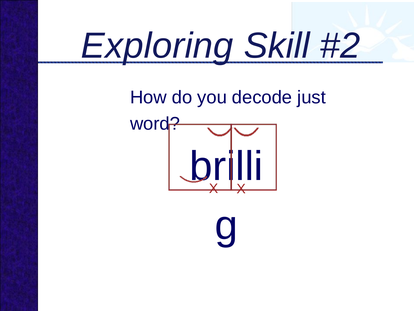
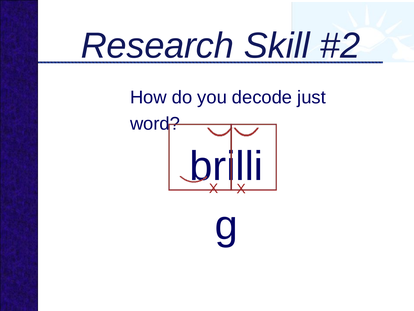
Exploring: Exploring -> Research
